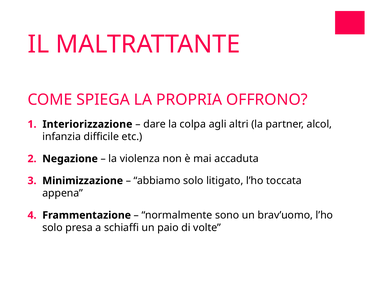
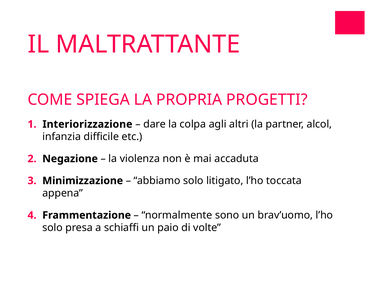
OFFRONO: OFFRONO -> PROGETTI
